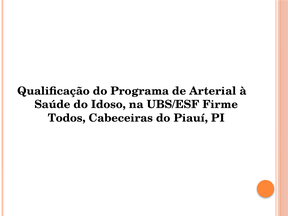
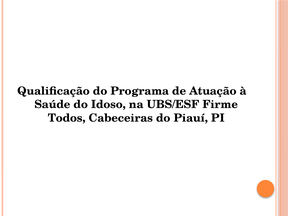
Arterial: Arterial -> Atuação
